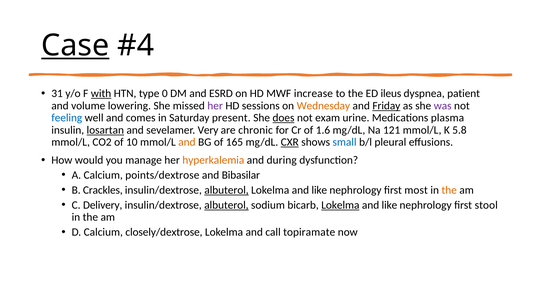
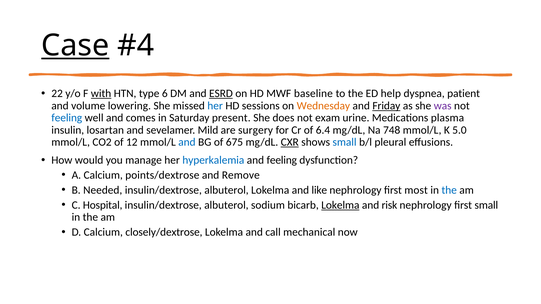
31: 31 -> 22
0: 0 -> 6
ESRD underline: none -> present
increase: increase -> baseline
ileus: ileus -> help
her at (215, 106) colour: purple -> blue
does underline: present -> none
losartan underline: present -> none
Very: Very -> Mild
chronic: chronic -> surgery
1.6: 1.6 -> 6.4
121: 121 -> 748
5.8: 5.8 -> 5.0
10: 10 -> 12
and at (187, 142) colour: orange -> blue
165: 165 -> 675
hyperkalemia colour: orange -> blue
and during: during -> feeling
Bibasilar: Bibasilar -> Remove
Crackles: Crackles -> Needed
albuterol at (227, 190) underline: present -> none
the at (449, 190) colour: orange -> blue
Delivery: Delivery -> Hospital
albuterol at (226, 205) underline: present -> none
like at (389, 205): like -> risk
first stool: stool -> small
topiramate: topiramate -> mechanical
